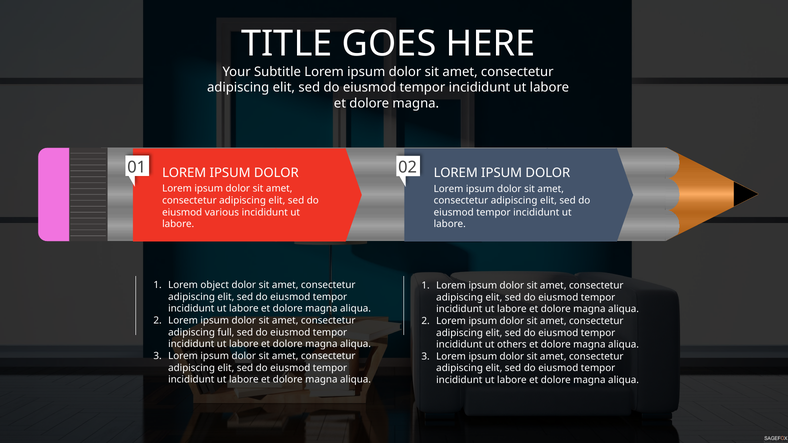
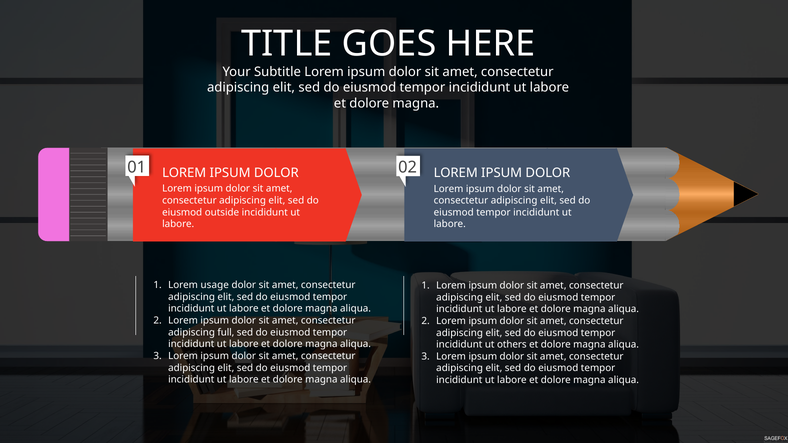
various: various -> outside
object: object -> usage
